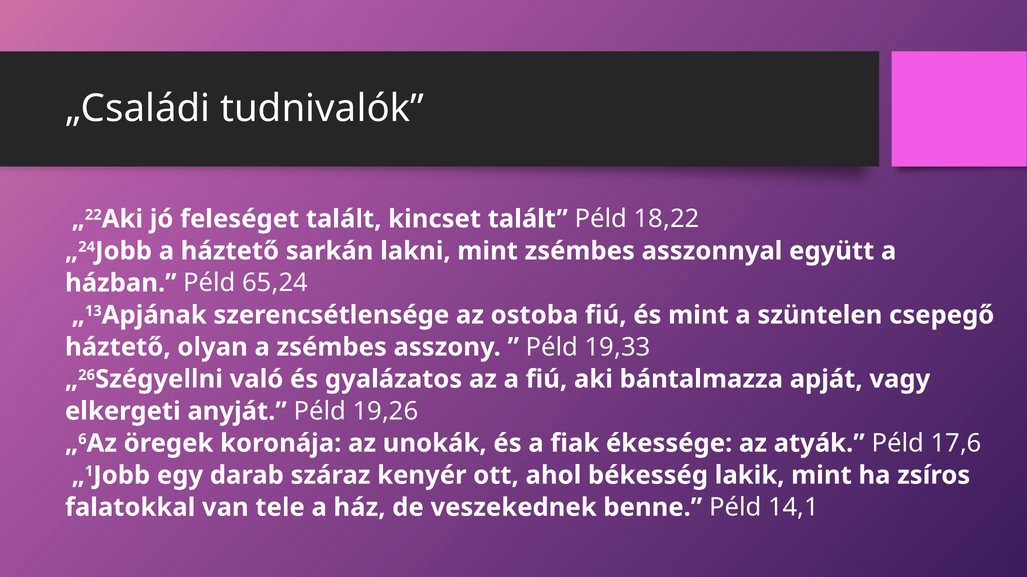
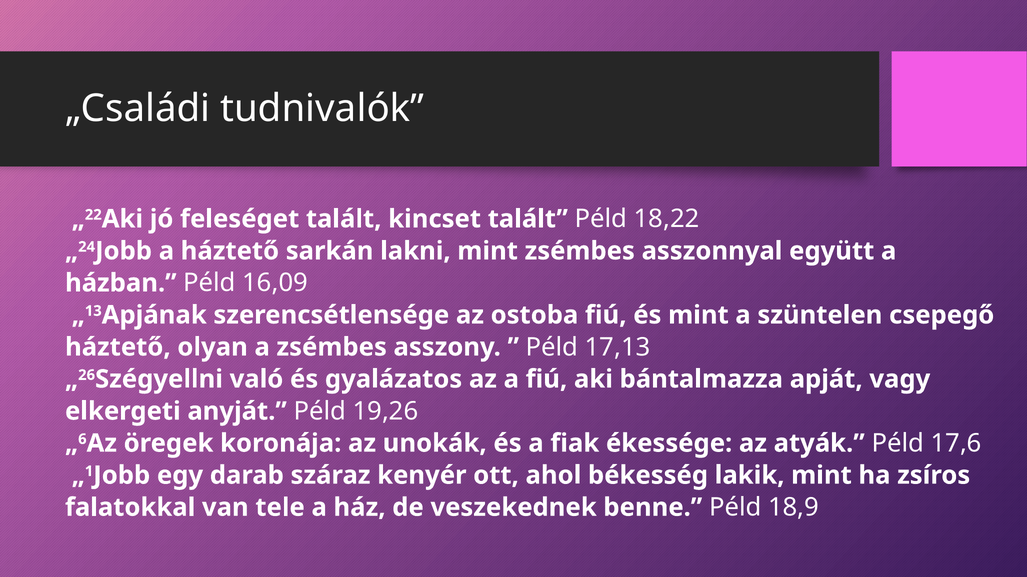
65,24: 65,24 -> 16,09
19,33: 19,33 -> 17,13
14,1: 14,1 -> 18,9
